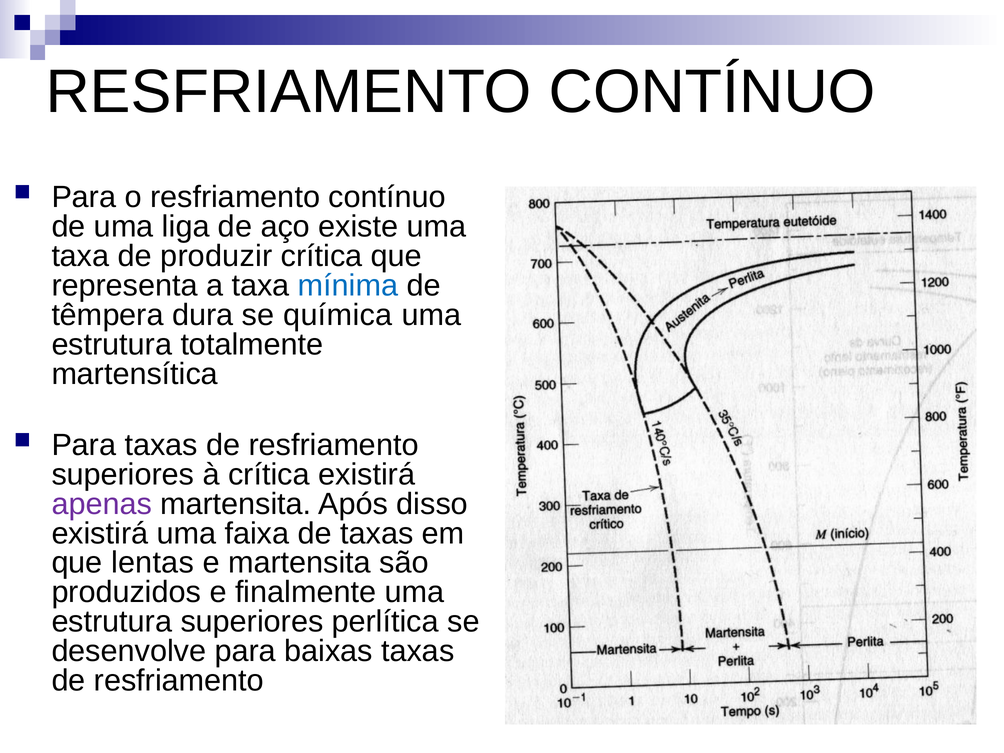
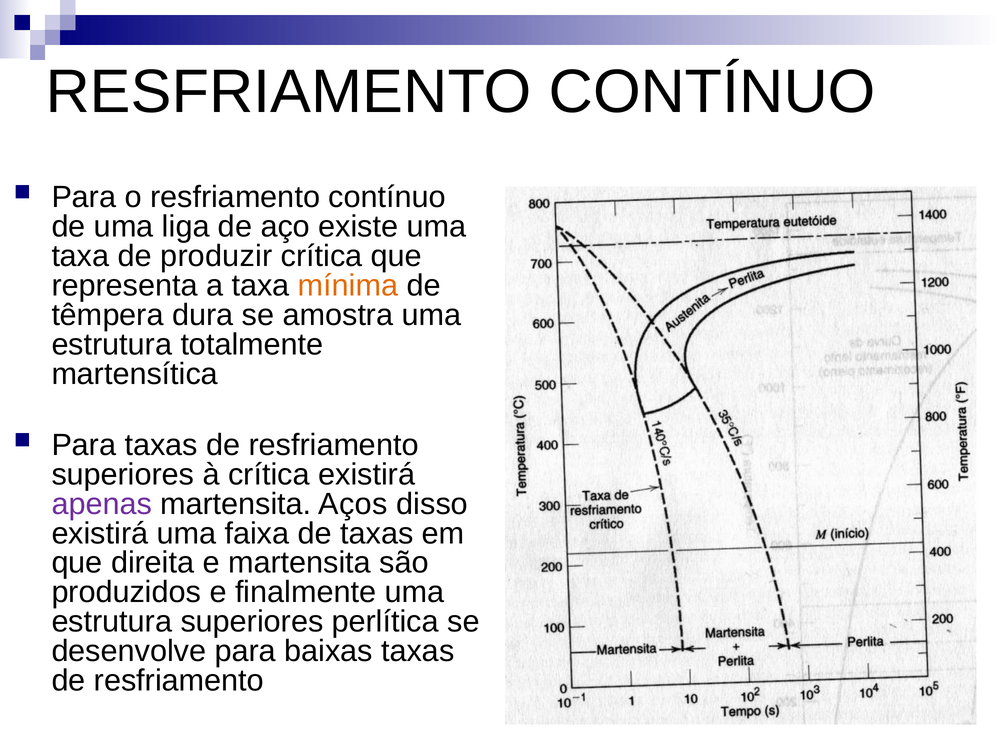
mínima colour: blue -> orange
química: química -> amostra
Após: Após -> Aços
lentas: lentas -> direita
